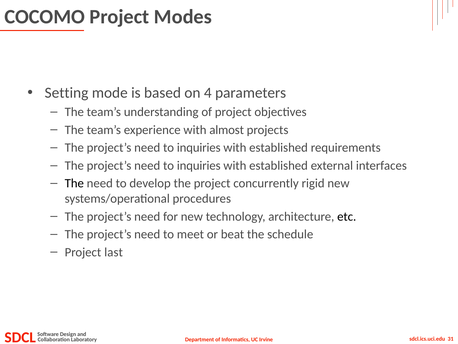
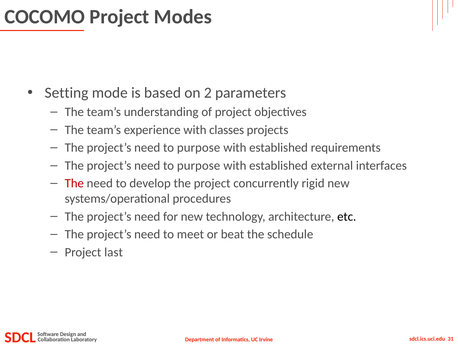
4: 4 -> 2
almost: almost -> classes
inquiries at (199, 147): inquiries -> purpose
inquiries at (199, 165): inquiries -> purpose
The at (74, 183) colour: black -> red
